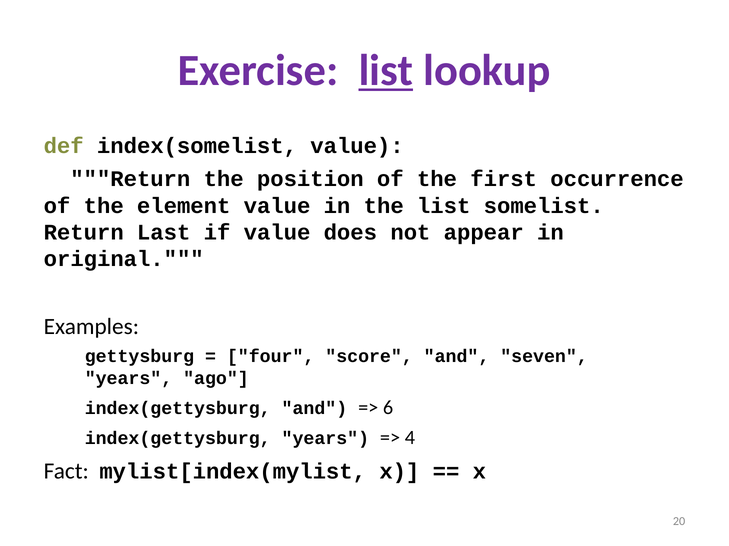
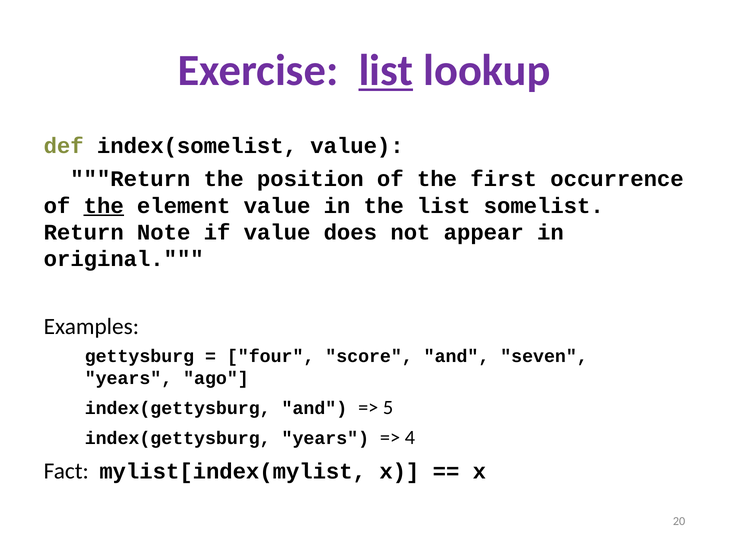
the at (104, 206) underline: none -> present
Last: Last -> Note
6: 6 -> 5
